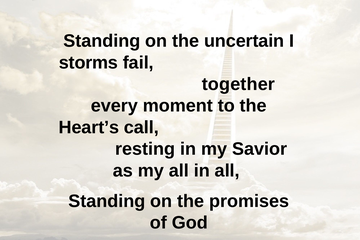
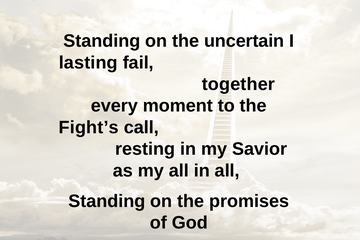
storms: storms -> lasting
Heart’s: Heart’s -> Fight’s
